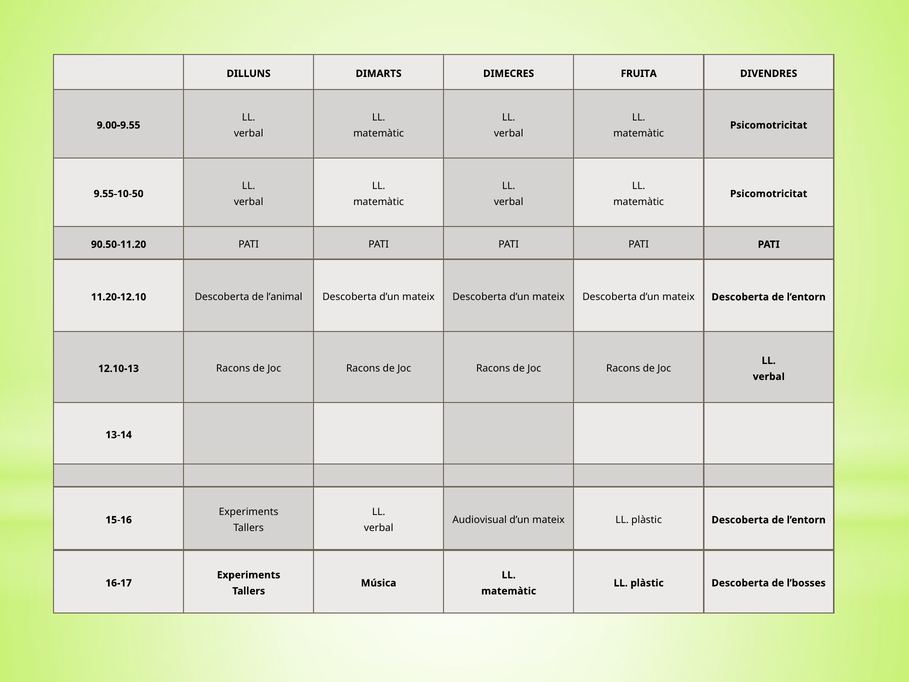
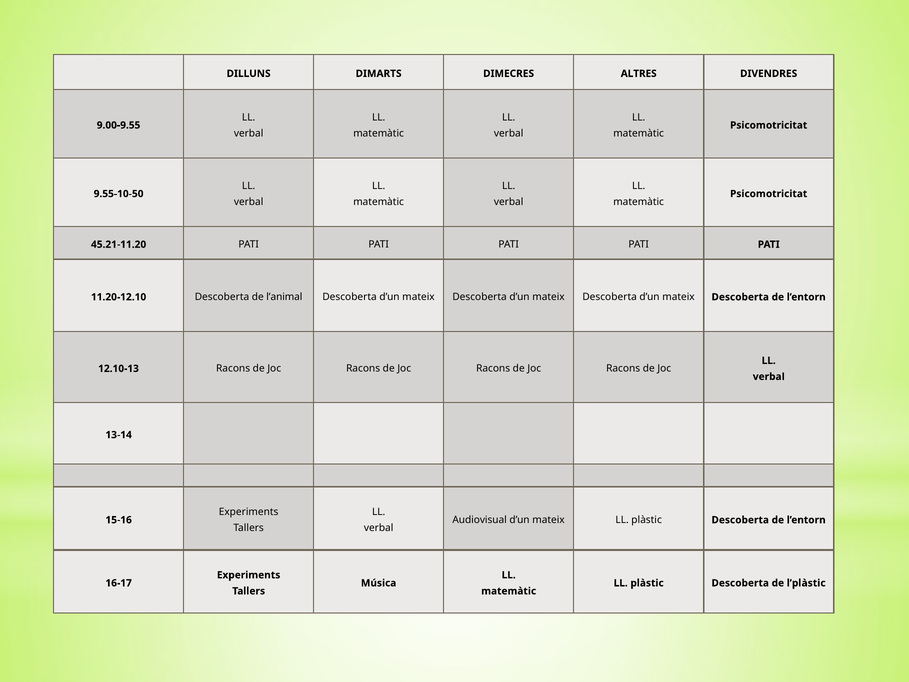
FRUITA: FRUITA -> ALTRES
90.50-11.20: 90.50-11.20 -> 45.21-11.20
l’bosses: l’bosses -> l’plàstic
